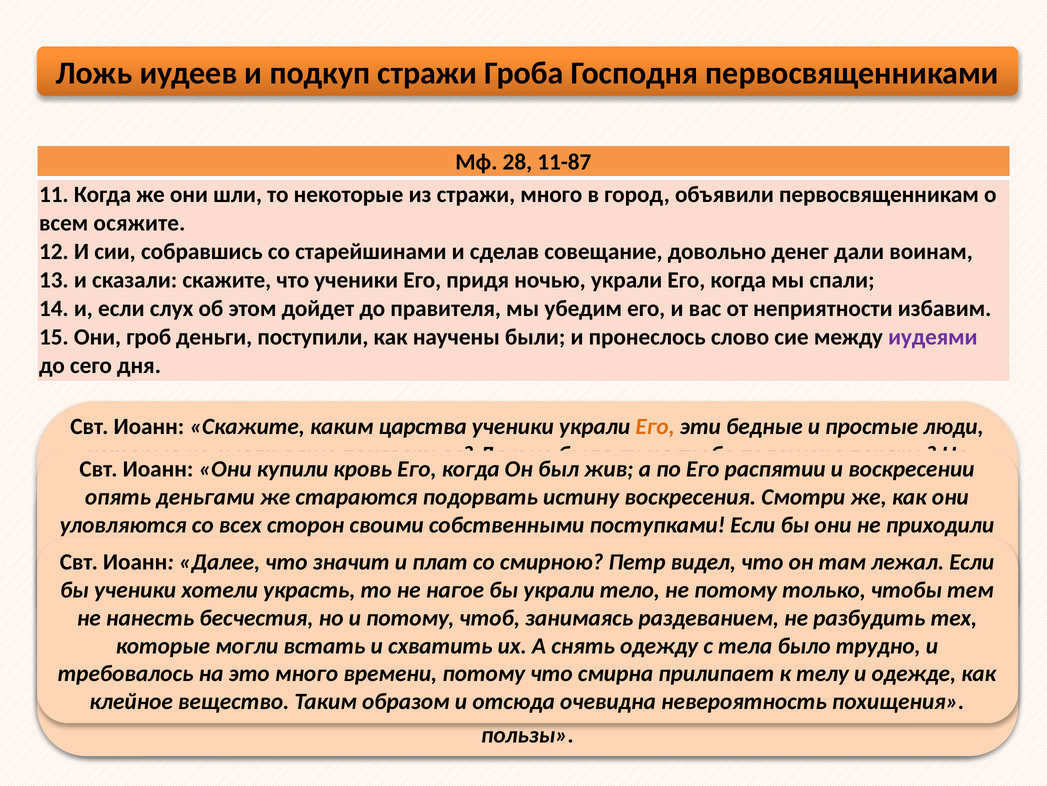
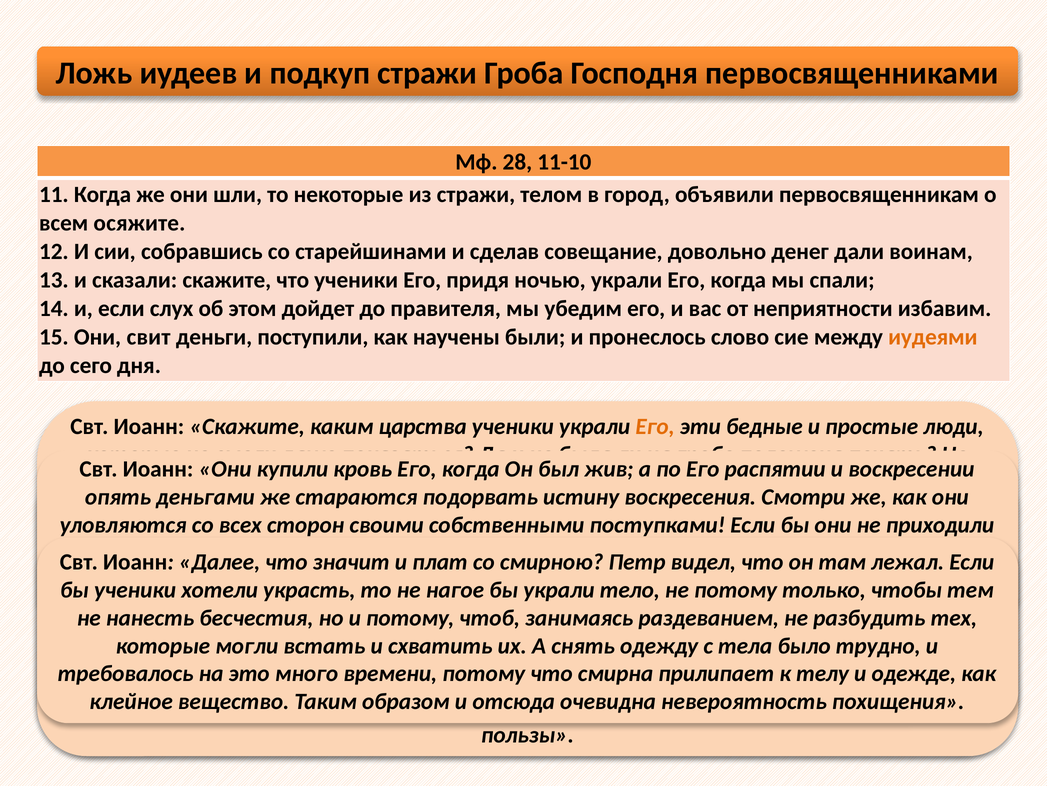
11-87: 11-87 -> 11-10
стражи много: много -> телом
Они гроб: гроб -> свит
иудеями colour: purple -> orange
